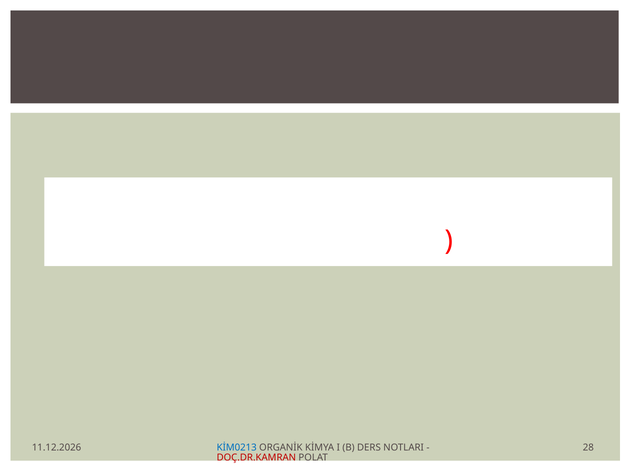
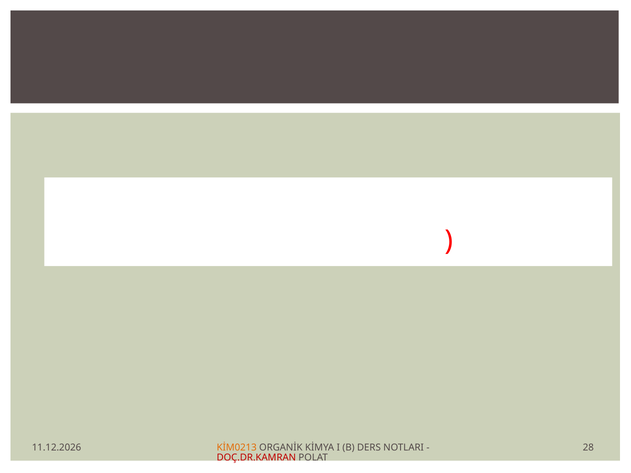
KİM0213 colour: blue -> orange
